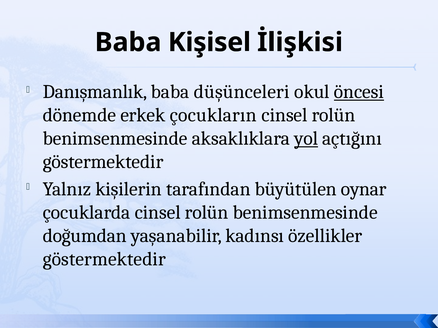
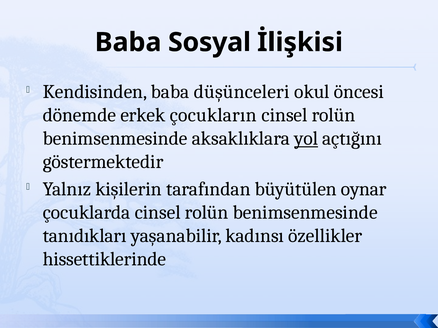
Kişisel: Kişisel -> Sosyal
Danışmanlık: Danışmanlık -> Kendisinden
öncesi underline: present -> none
doğumdan: doğumdan -> tanıdıkları
göstermektedir at (104, 259): göstermektedir -> hissettiklerinde
